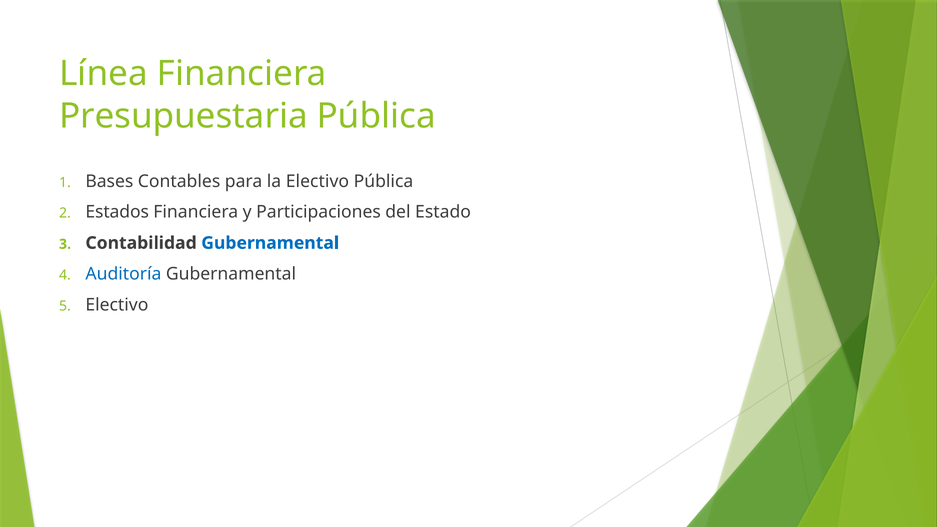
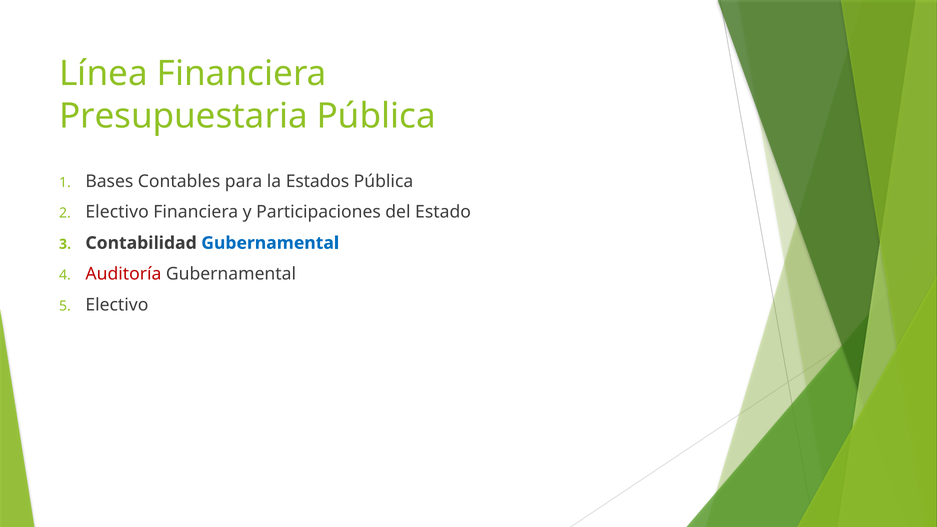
la Electivo: Electivo -> Estados
Estados at (117, 212): Estados -> Electivo
Auditoría colour: blue -> red
